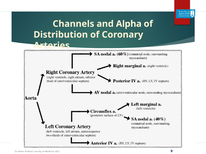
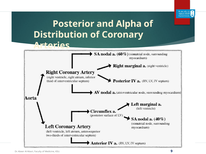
Channels: Channels -> Posterior
